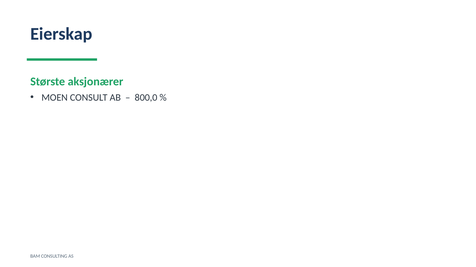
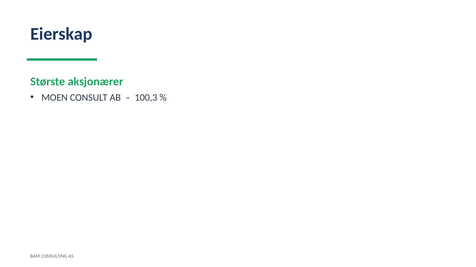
800,0: 800,0 -> 100,3
